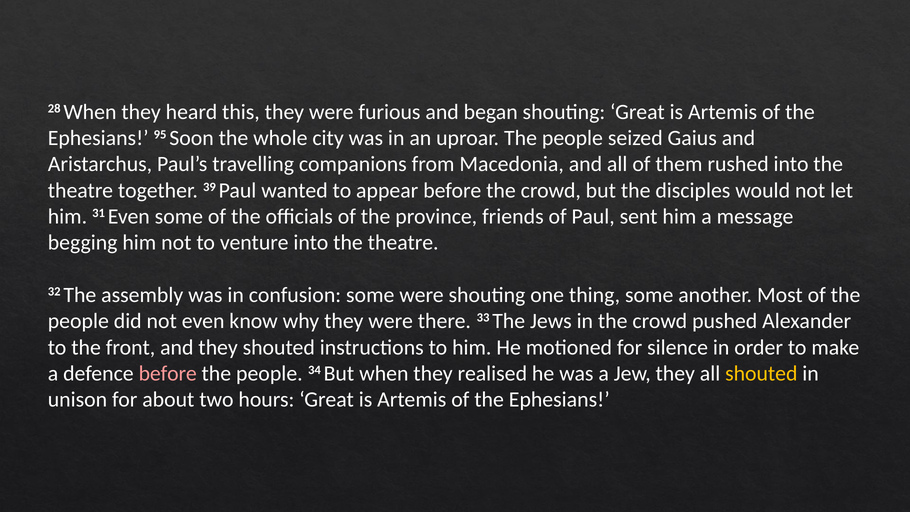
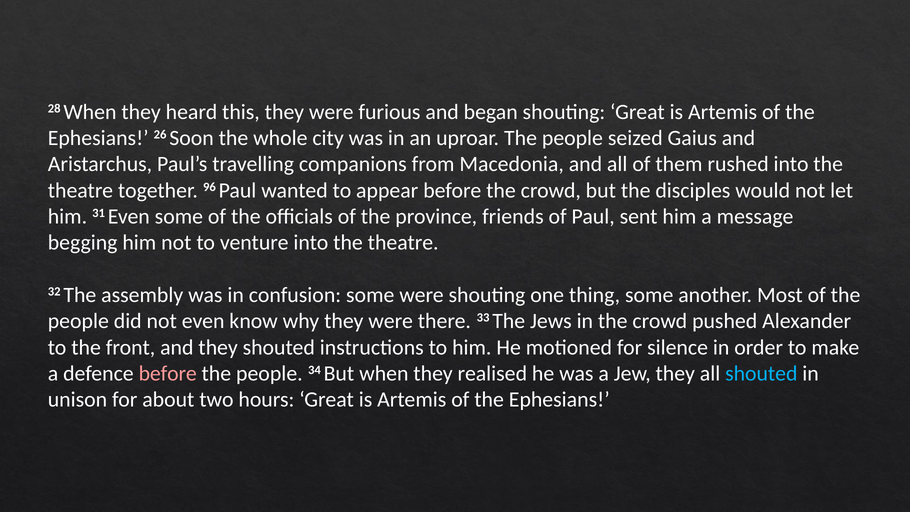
95: 95 -> 26
39: 39 -> 96
shouted at (761, 373) colour: yellow -> light blue
